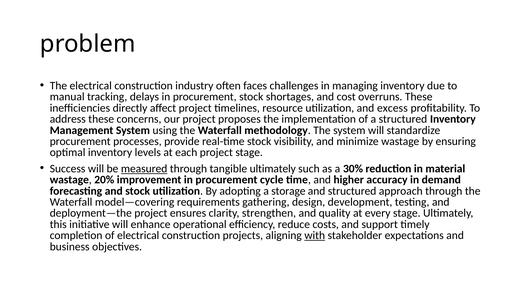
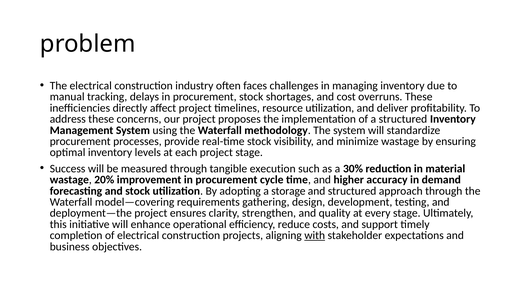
excess: excess -> deliver
measured underline: present -> none
tangible ultimately: ultimately -> execution
